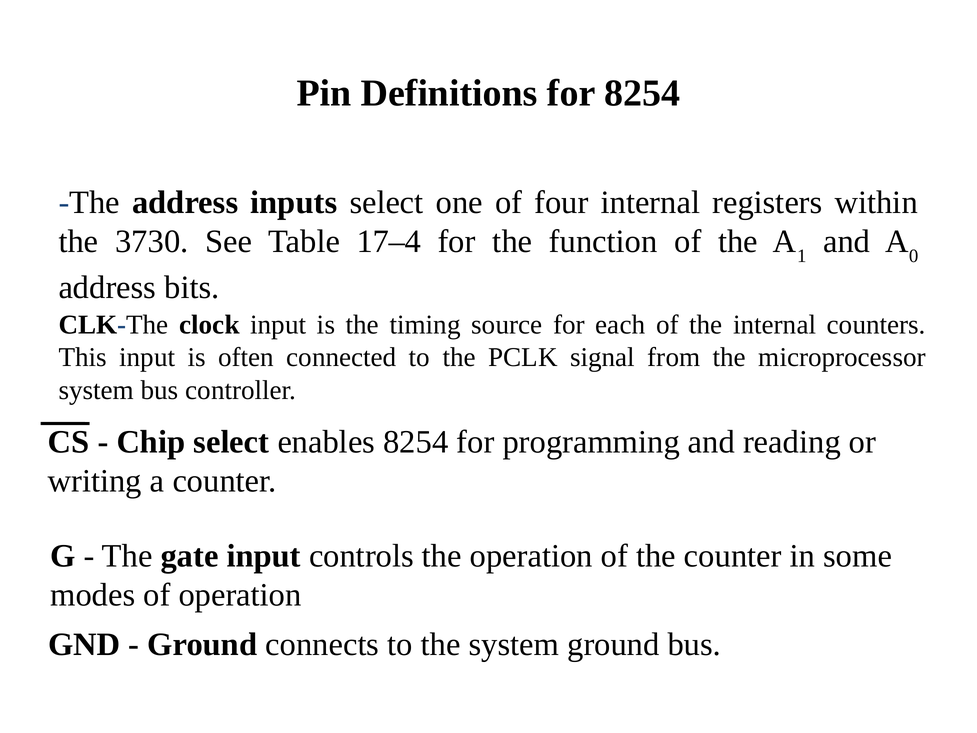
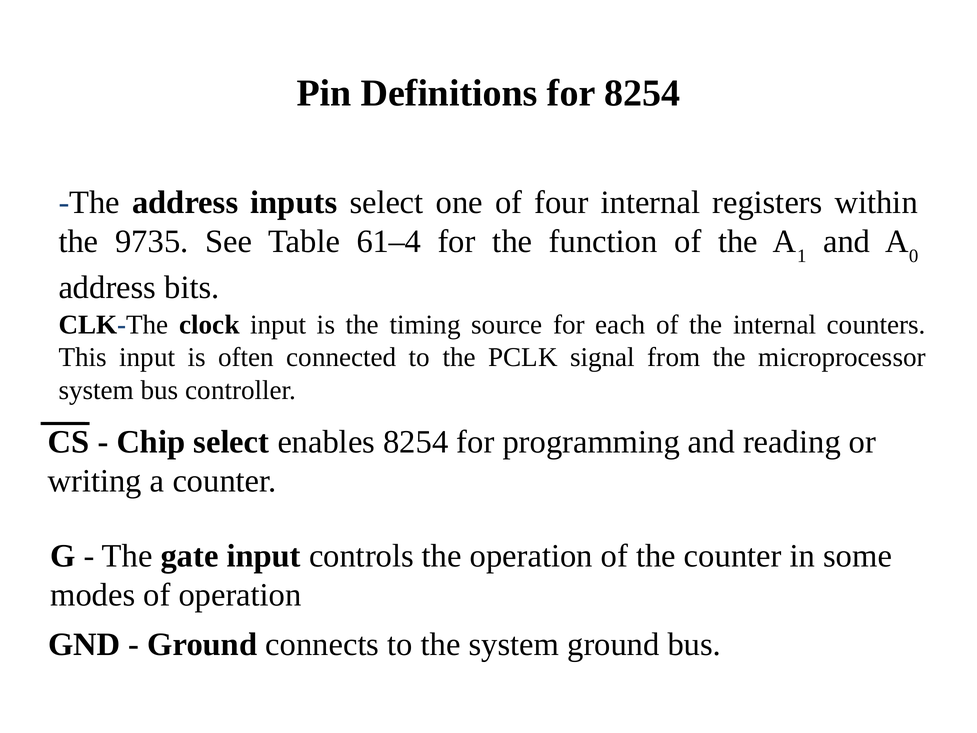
3730: 3730 -> 9735
17–4: 17–4 -> 61–4
